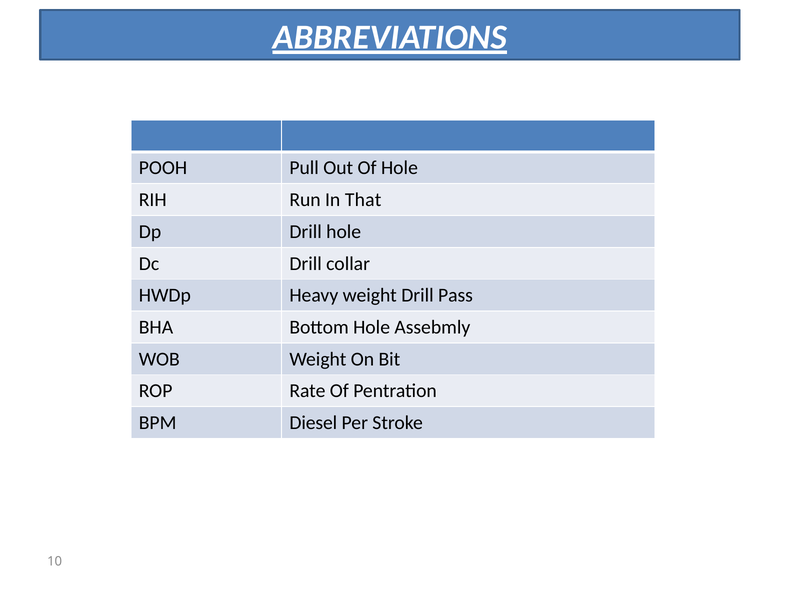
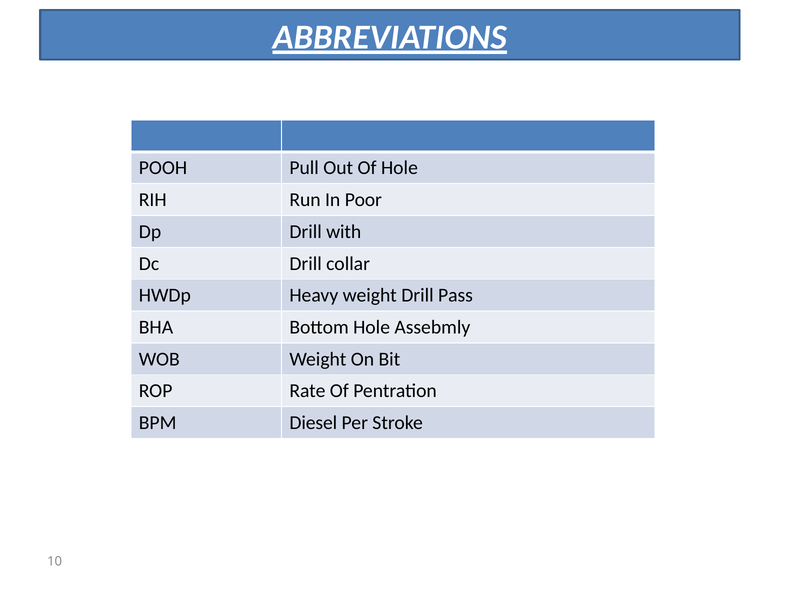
That: That -> Poor
Drill hole: hole -> with
